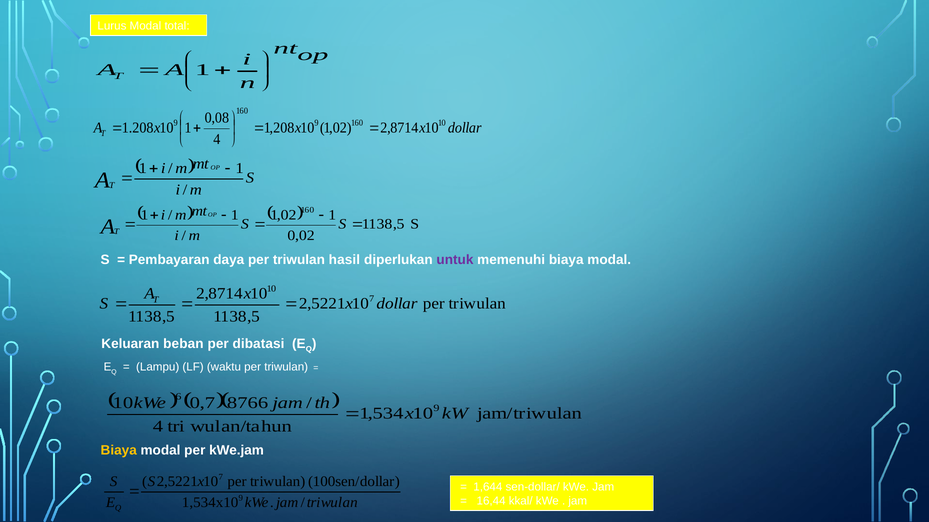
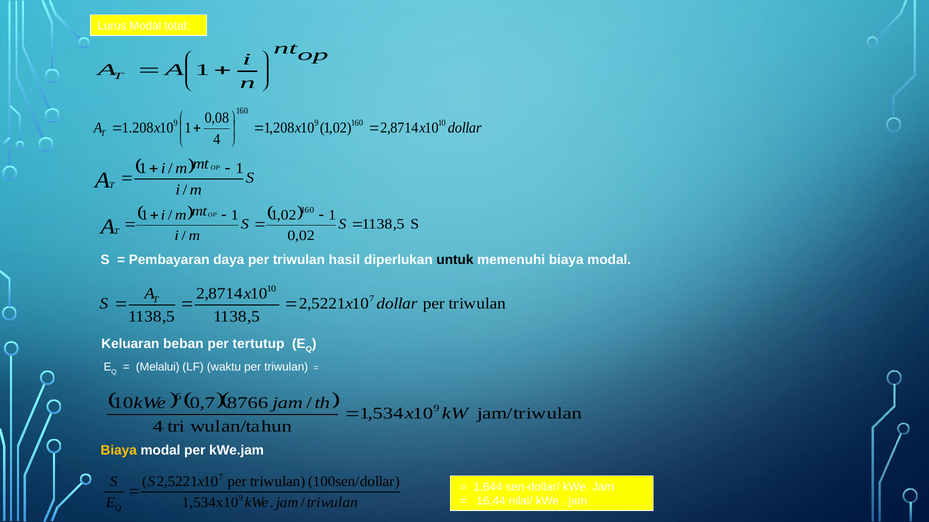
untuk colour: purple -> black
dibatasi: dibatasi -> tertutup
Lampu: Lampu -> Melalui
kkal/: kkal/ -> nilai/
